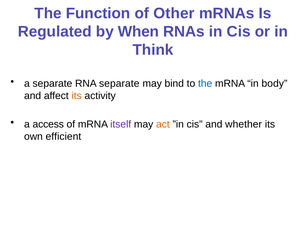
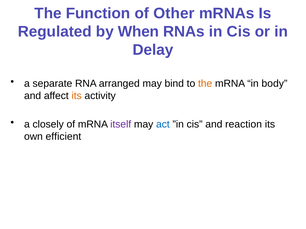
Think: Think -> Delay
RNA separate: separate -> arranged
the at (205, 84) colour: blue -> orange
access: access -> closely
act colour: orange -> blue
whether: whether -> reaction
